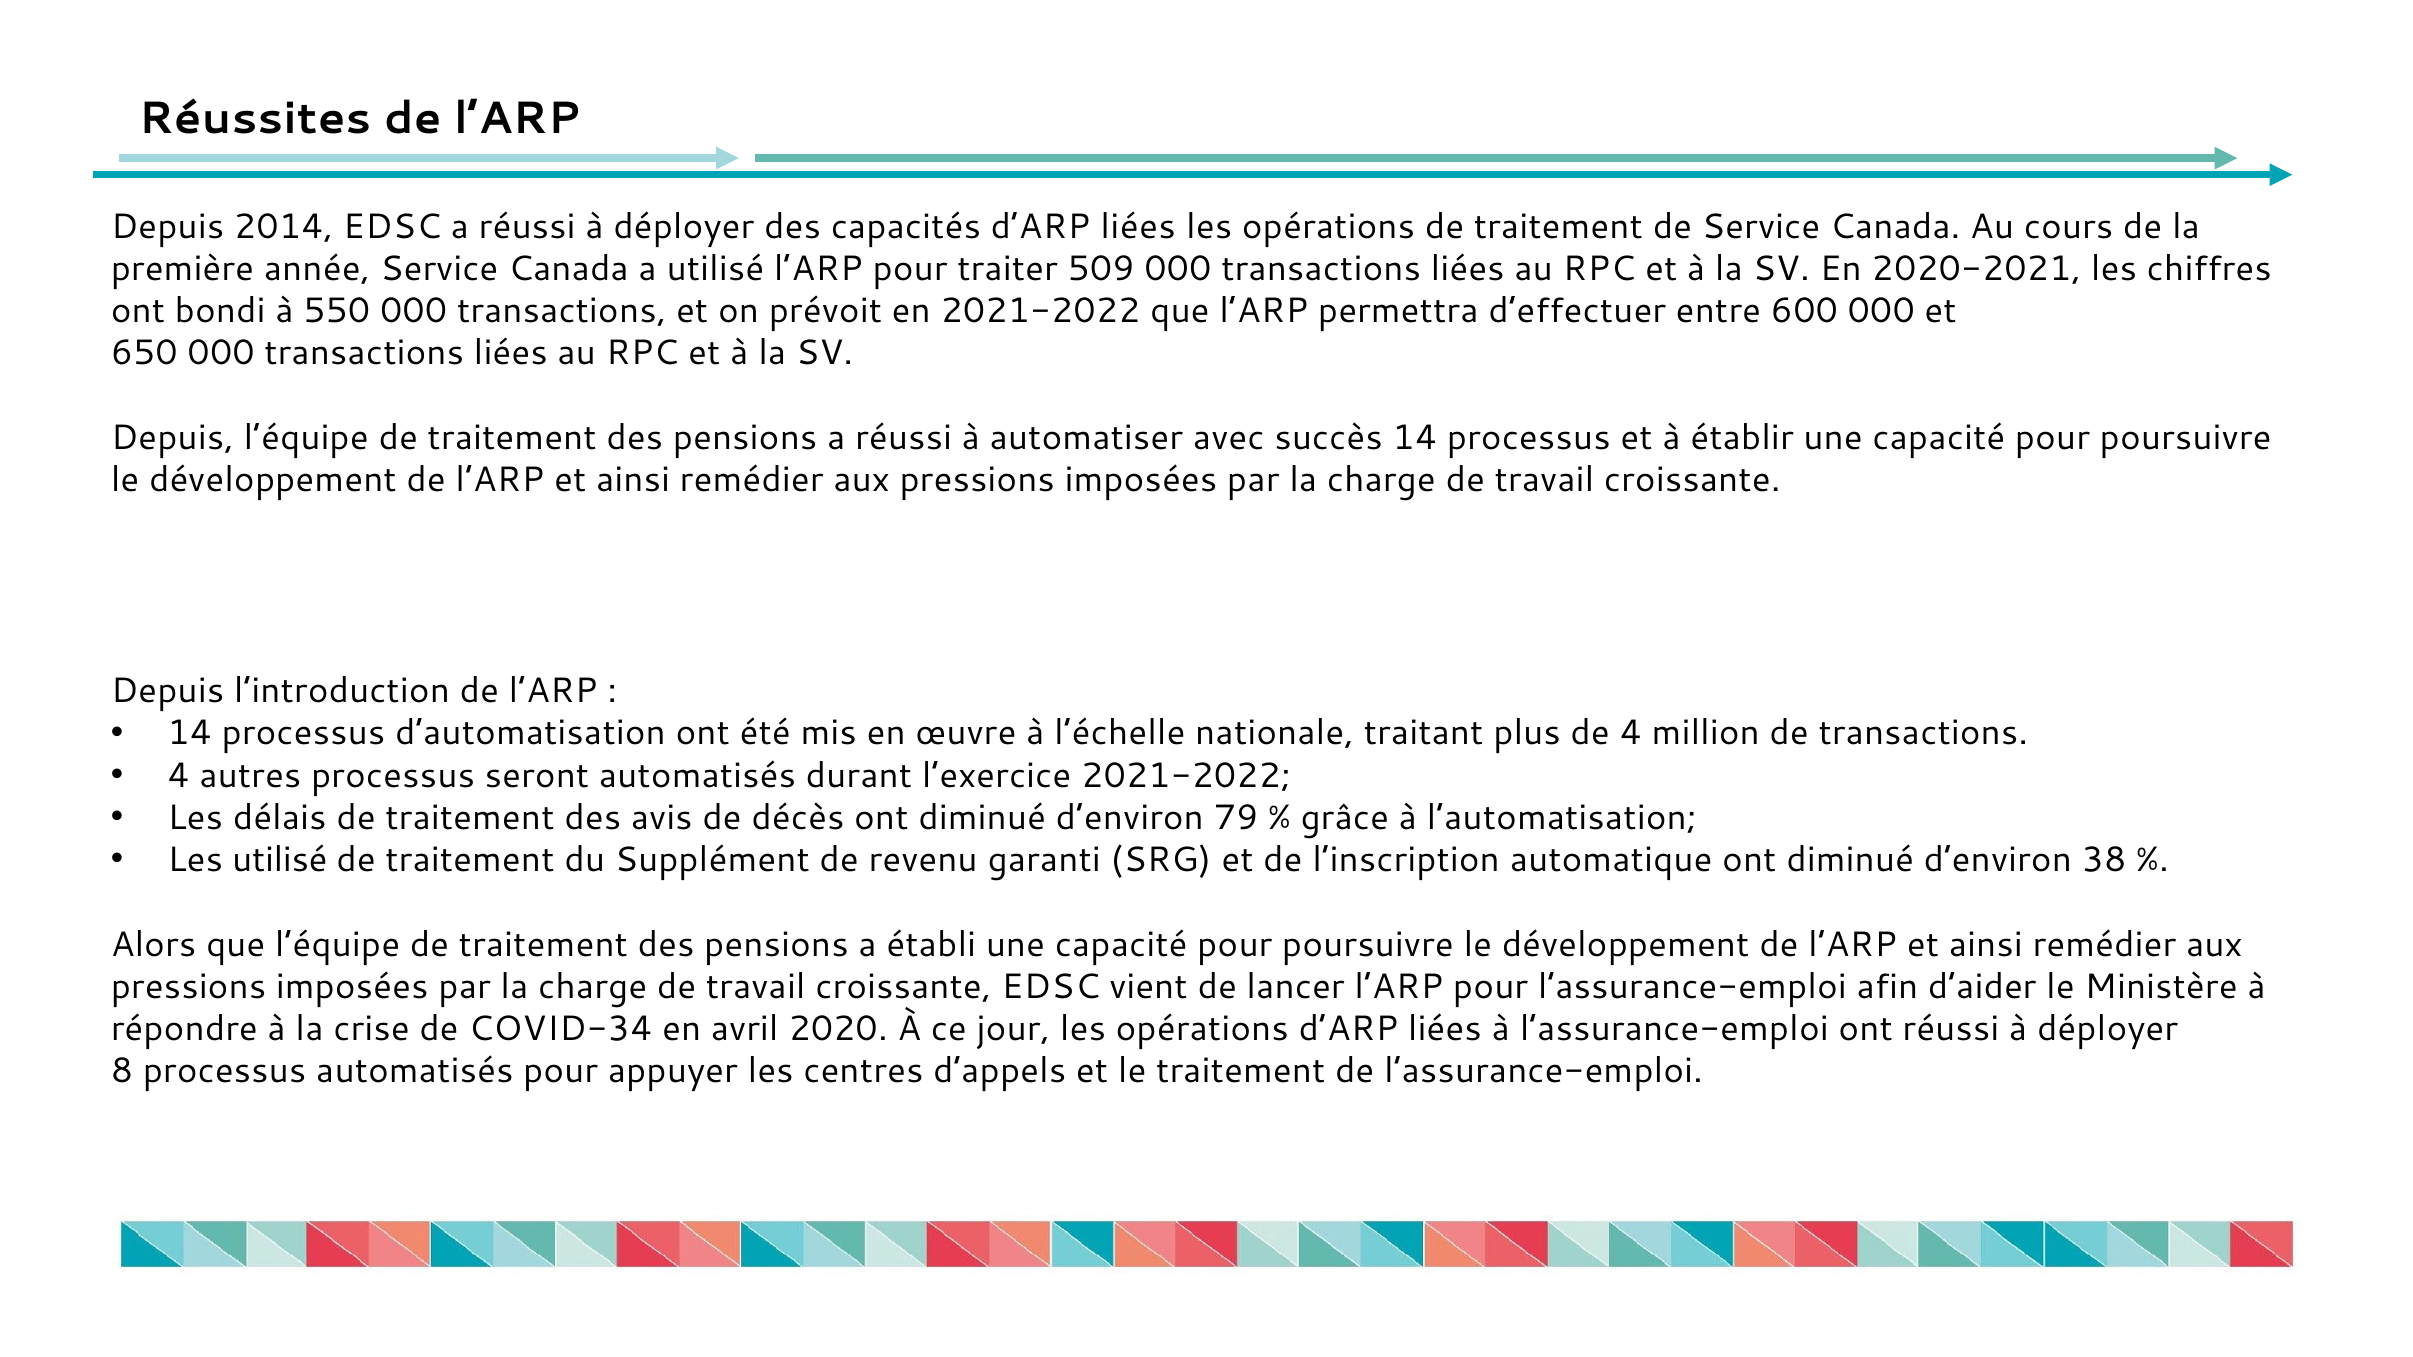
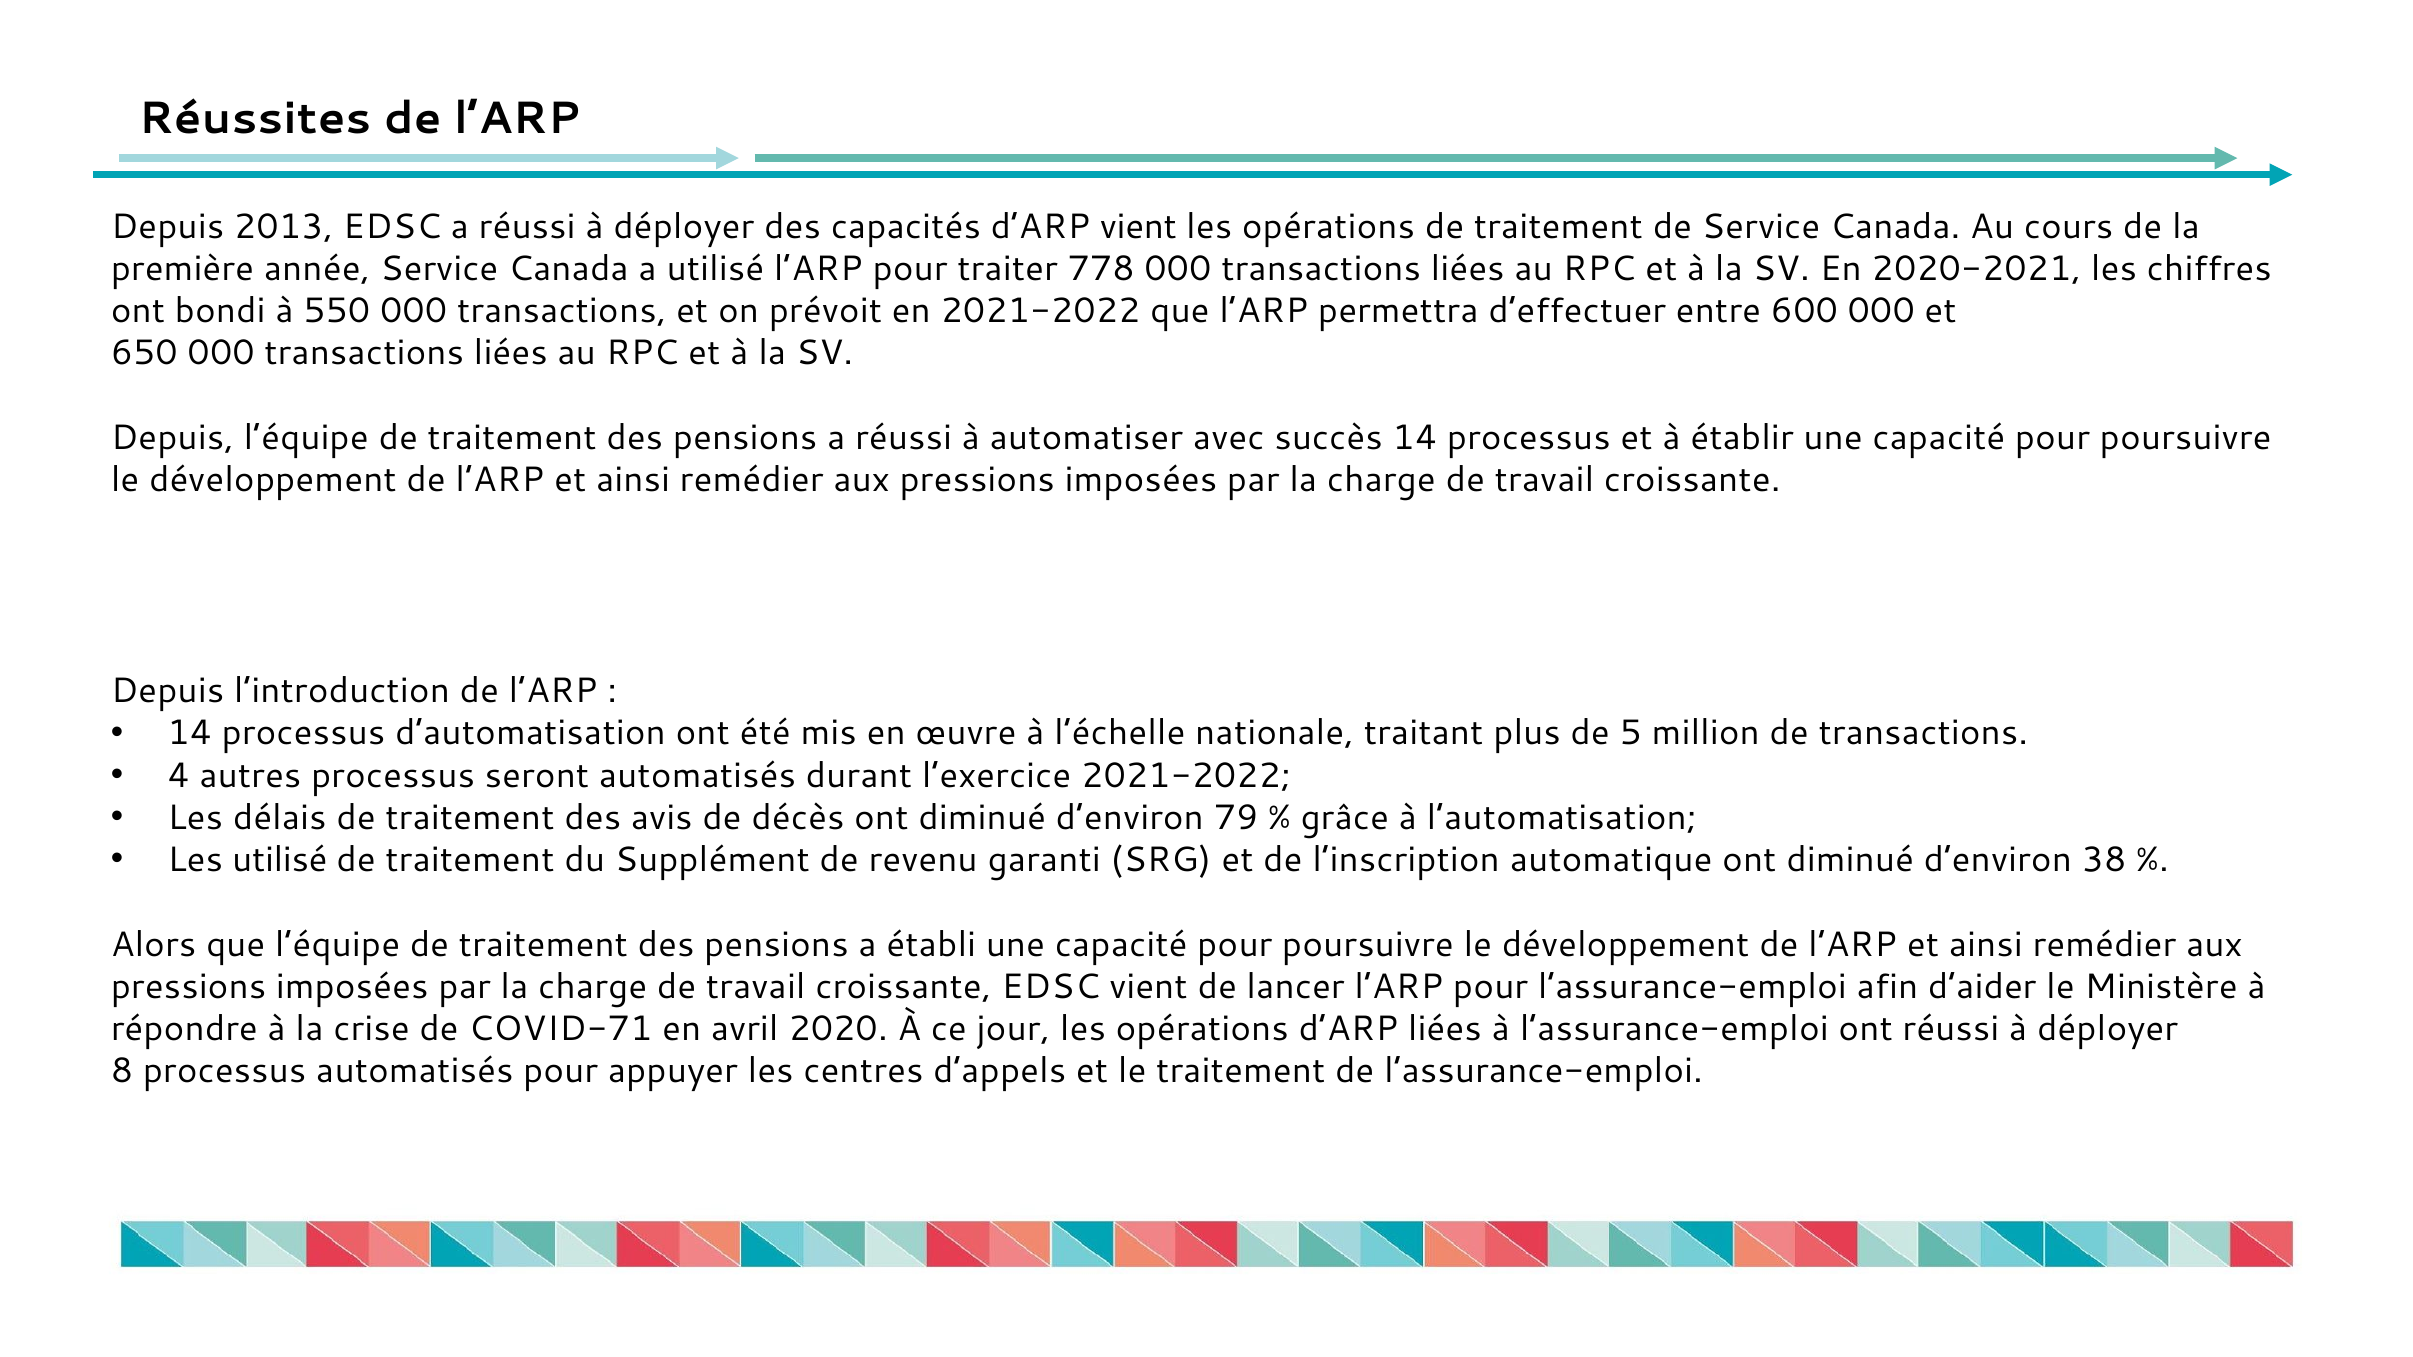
2014: 2014 -> 2013
capacités d’ARP liées: liées -> vient
509: 509 -> 778
de 4: 4 -> 5
COVID-34: COVID-34 -> COVID-71
